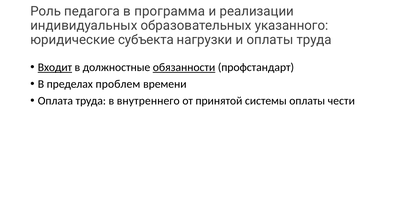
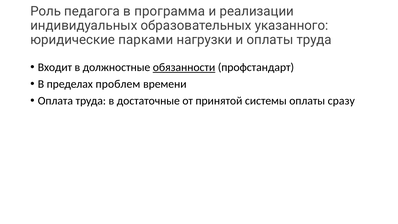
субъекта: субъекта -> парками
Входит underline: present -> none
внутреннего: внутреннего -> достаточные
чести: чести -> сразу
